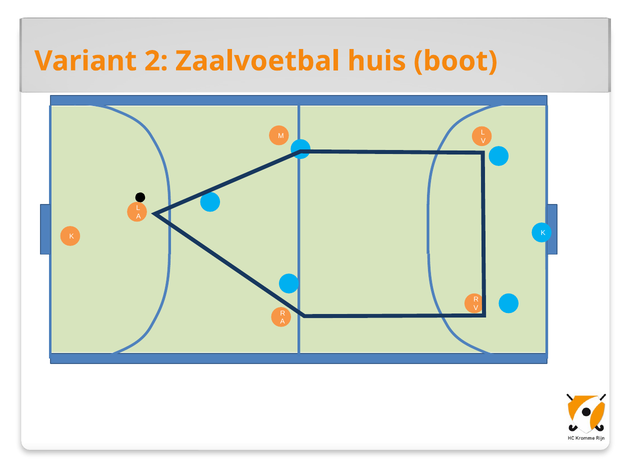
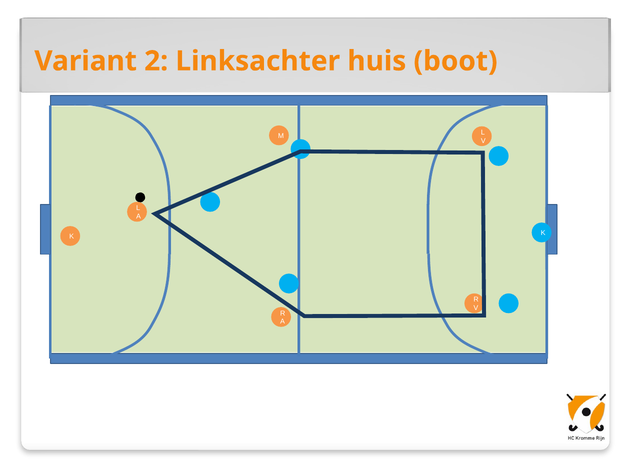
Zaalvoetbal: Zaalvoetbal -> Linksachter
